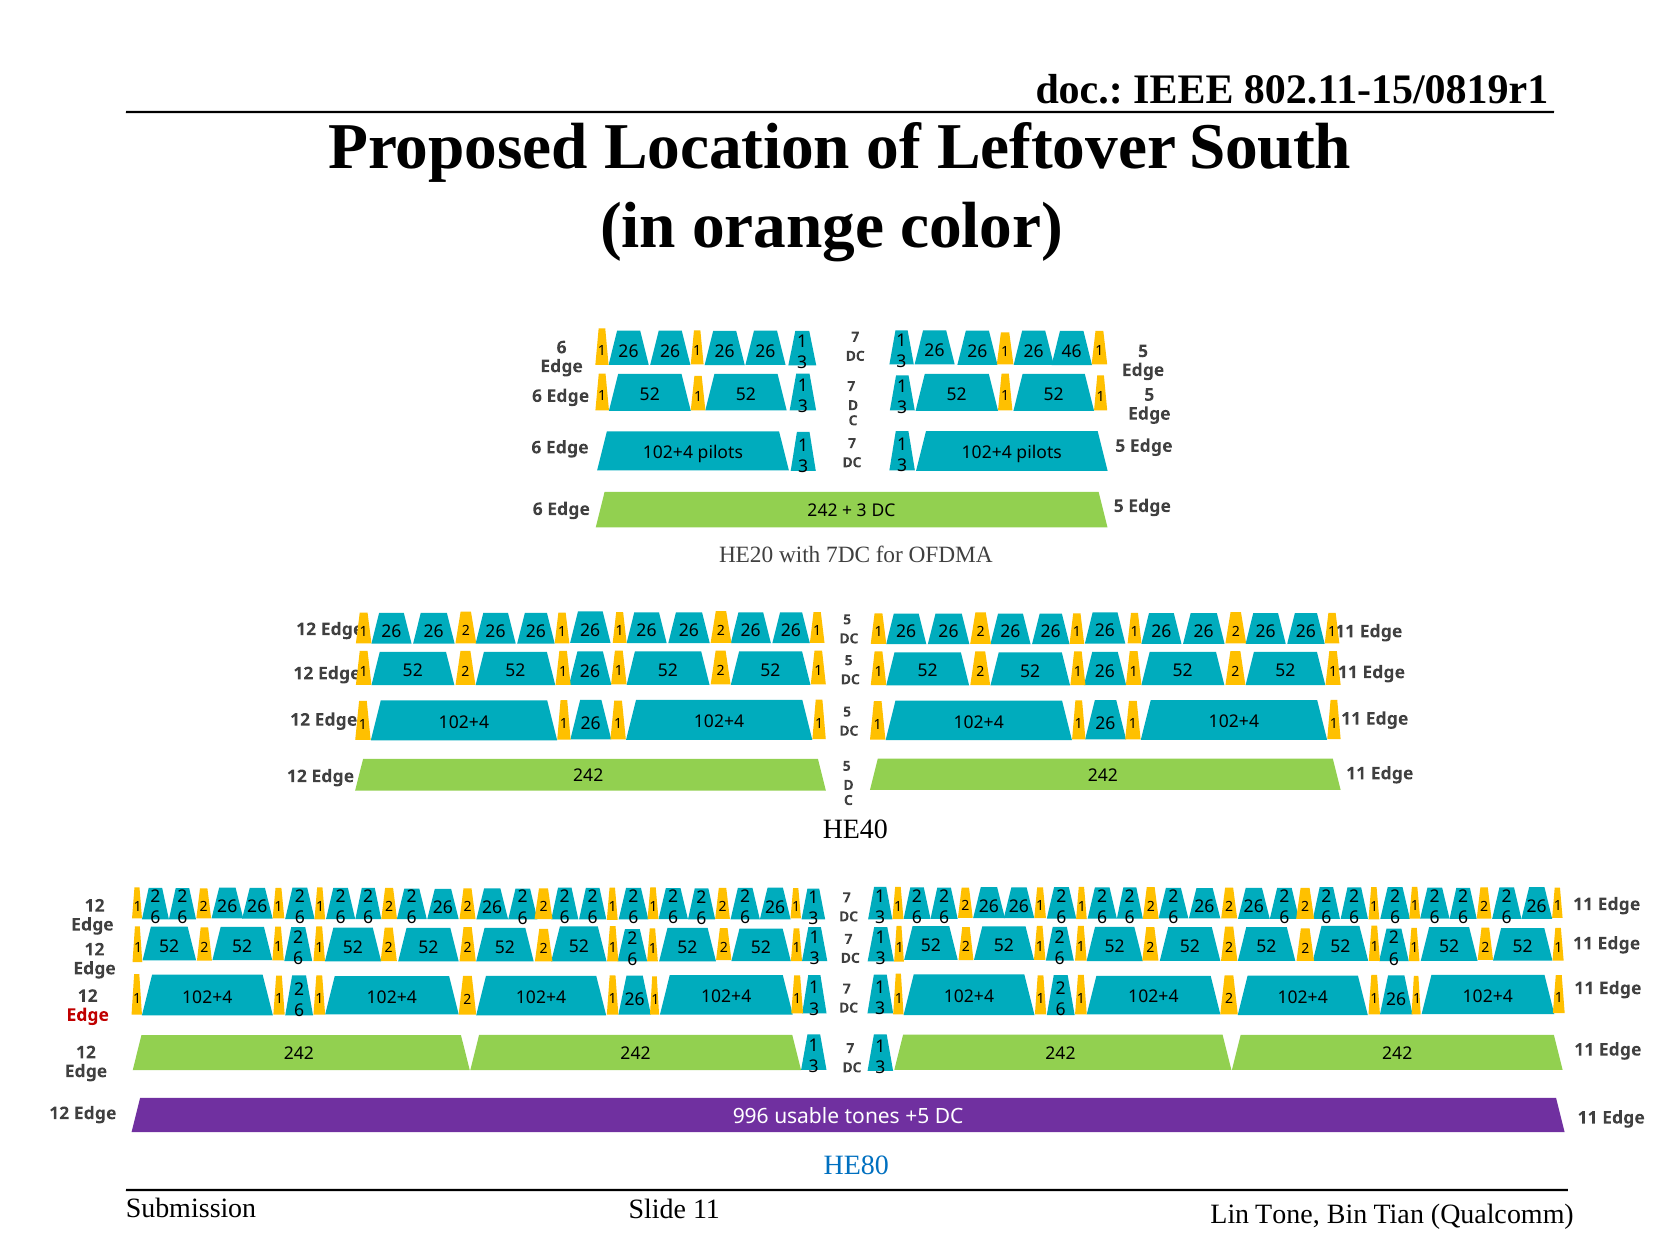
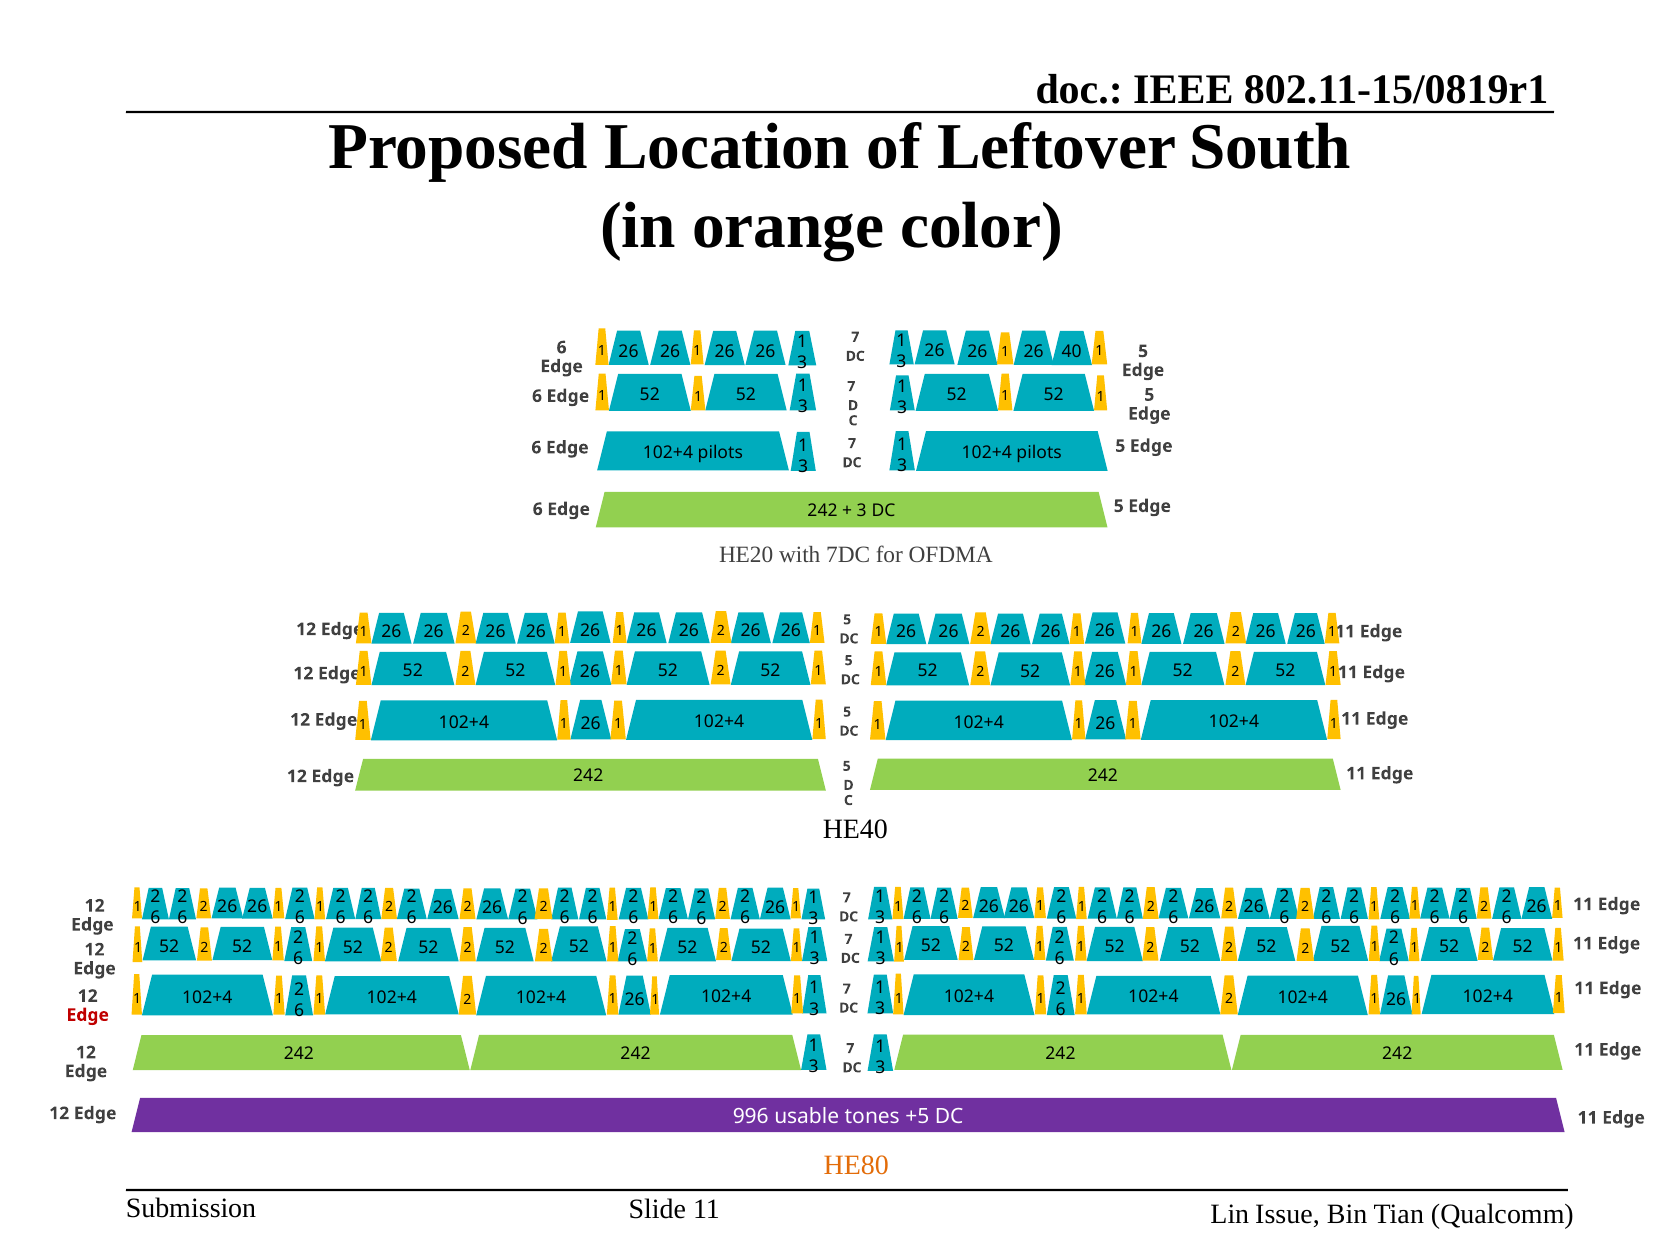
46: 46 -> 40
HE80 colour: blue -> orange
Tone: Tone -> Issue
